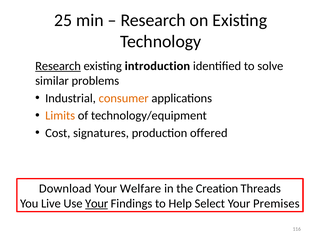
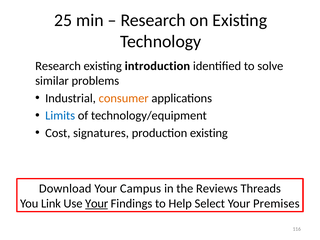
Research at (58, 66) underline: present -> none
Limits colour: orange -> blue
production offered: offered -> existing
Welfare: Welfare -> Campus
Creation: Creation -> Reviews
Live: Live -> Link
